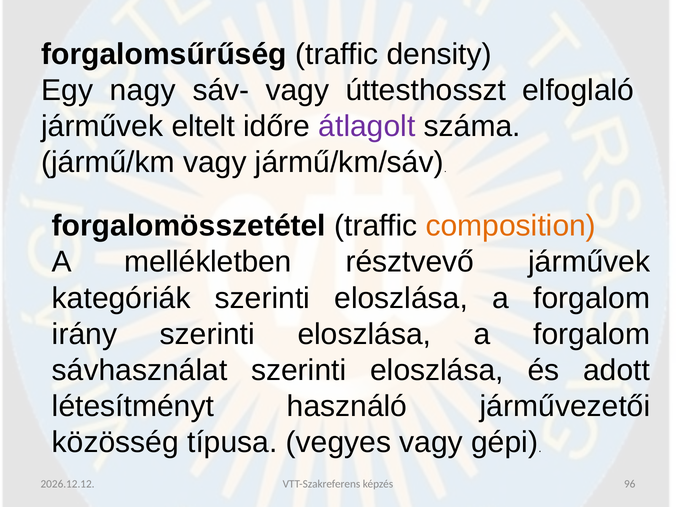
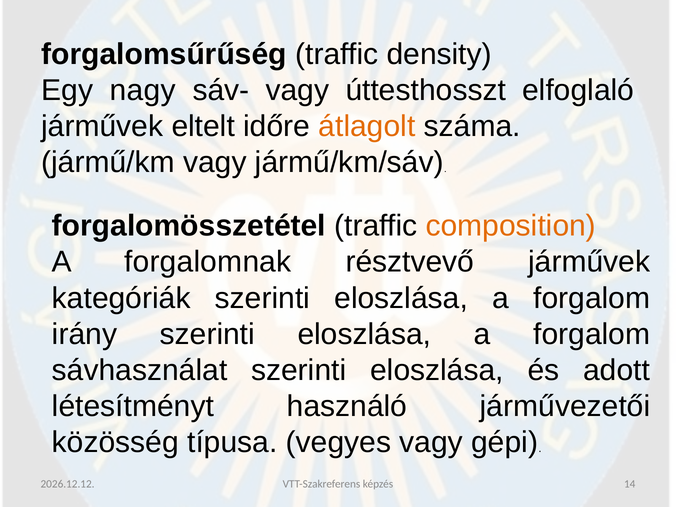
átlagolt colour: purple -> orange
mellékletben: mellékletben -> forgalomnak
96: 96 -> 14
